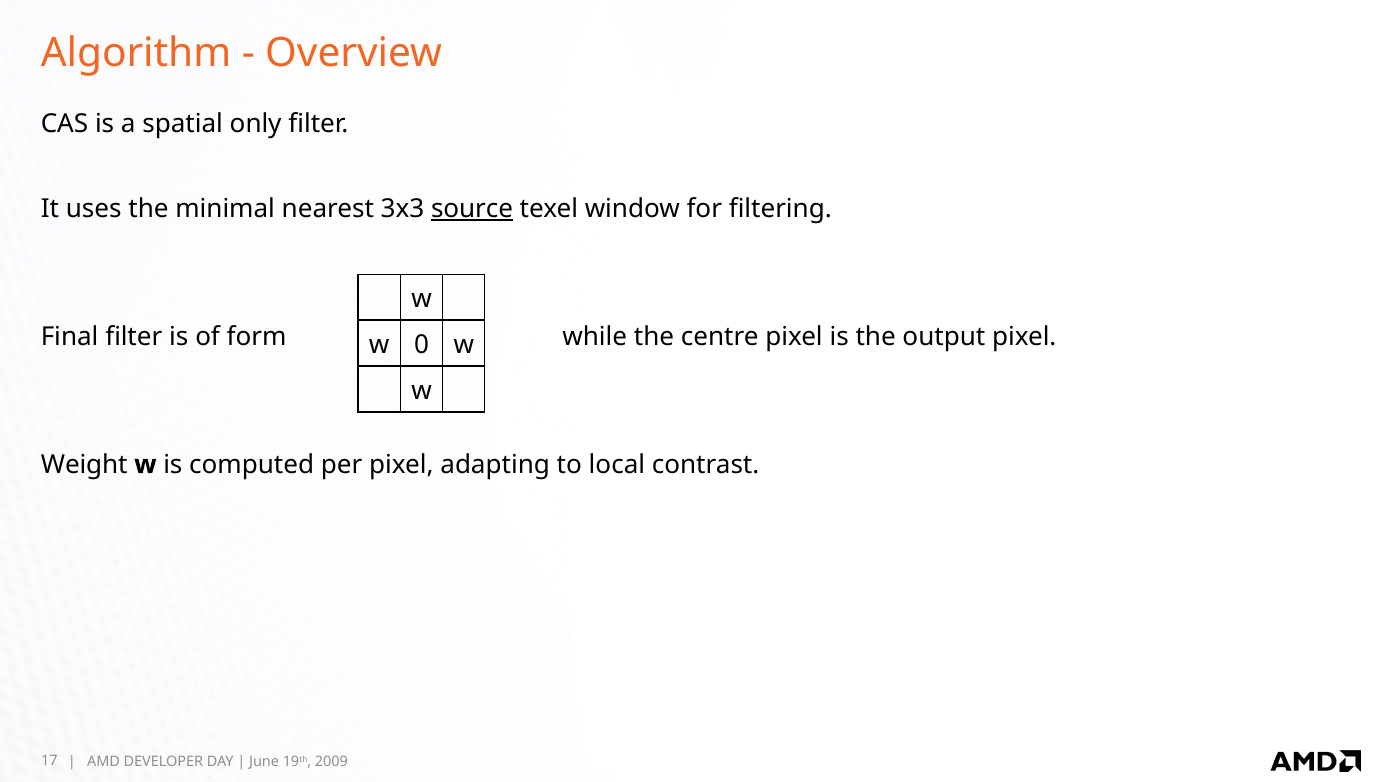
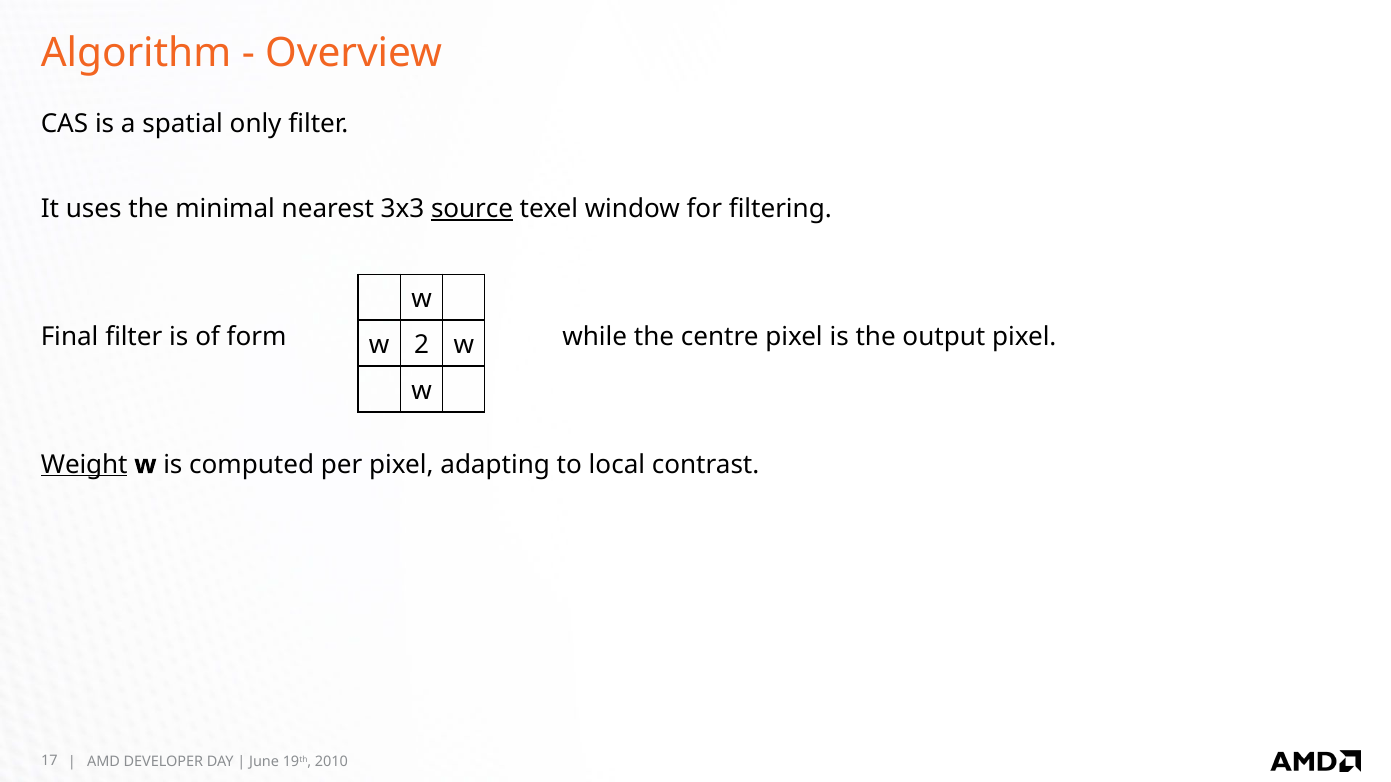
0: 0 -> 2
Weight underline: none -> present
2009: 2009 -> 2010
